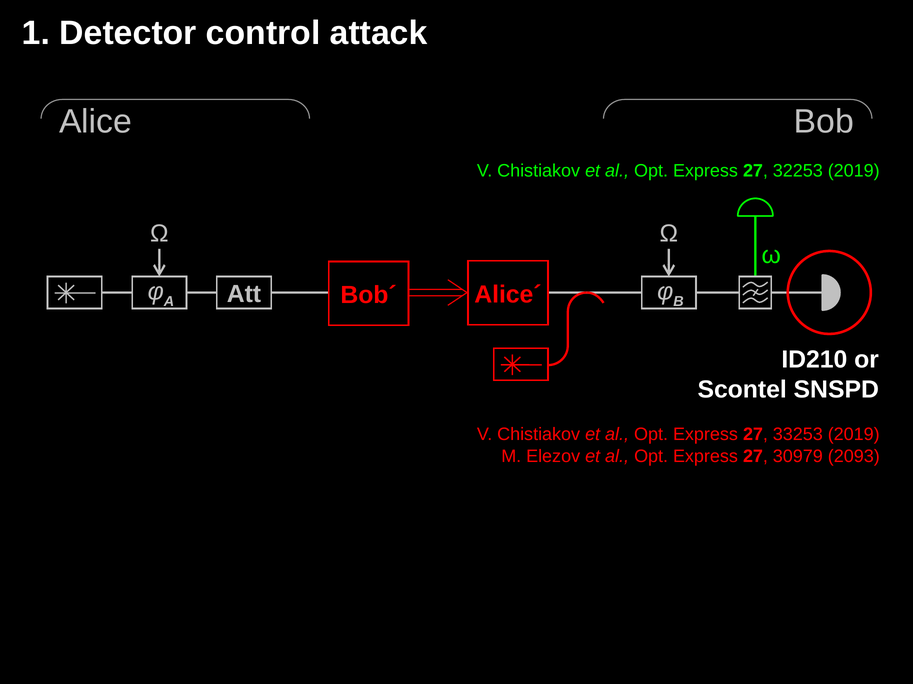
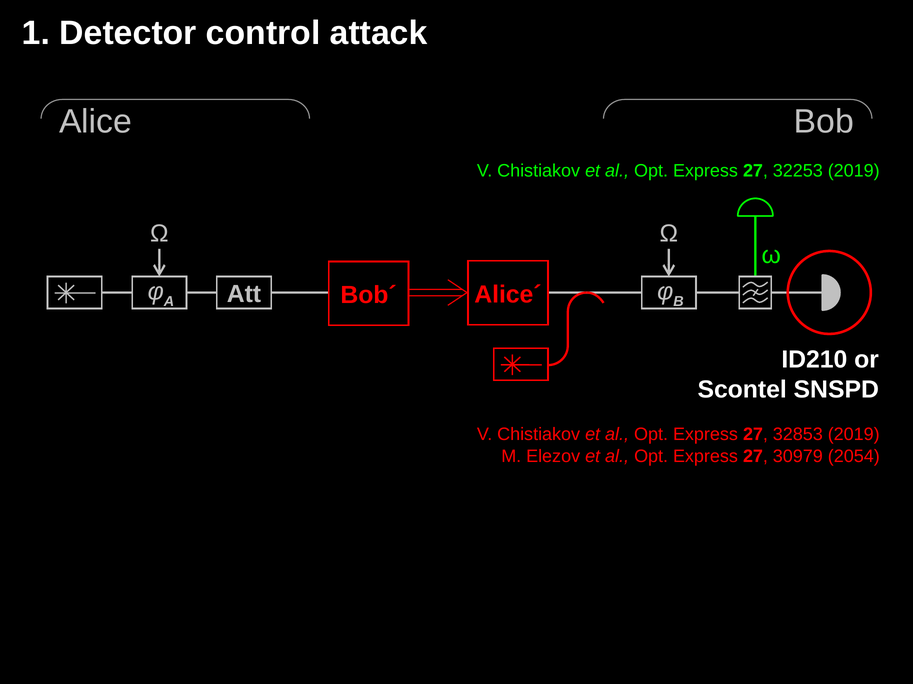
33253: 33253 -> 32853
2093: 2093 -> 2054
